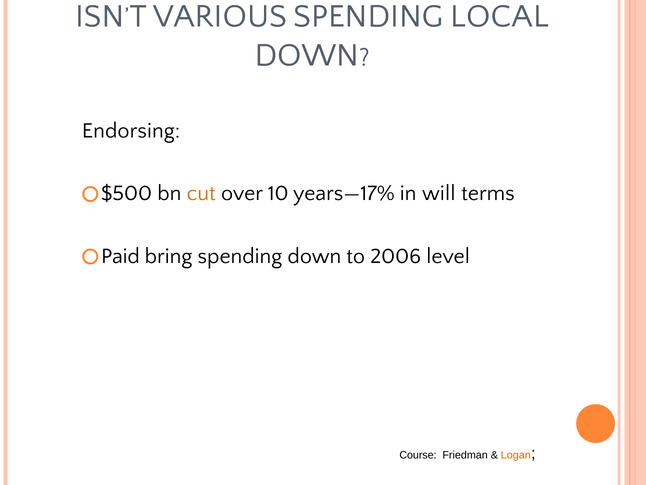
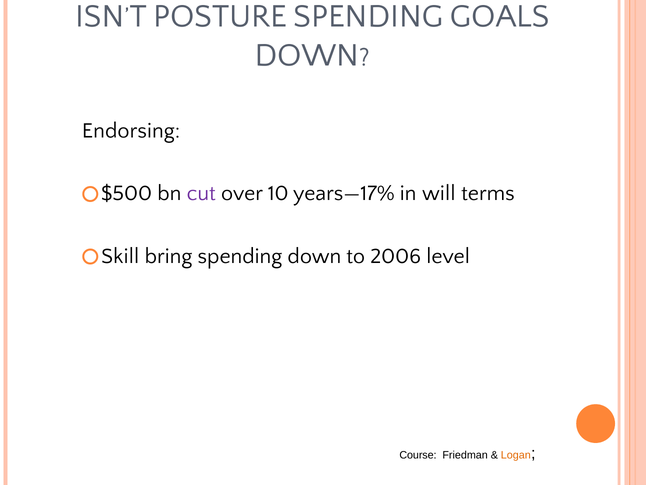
VARIOUS: VARIOUS -> POSTURE
LOCAL: LOCAL -> GOALS
cut colour: orange -> purple
Paid: Paid -> Skill
